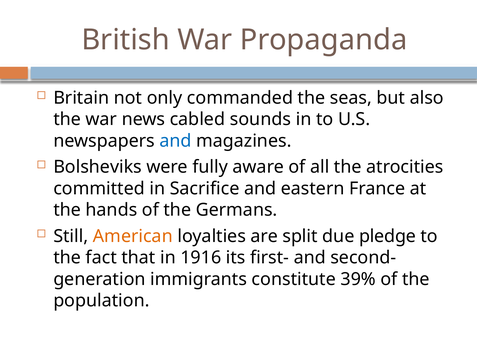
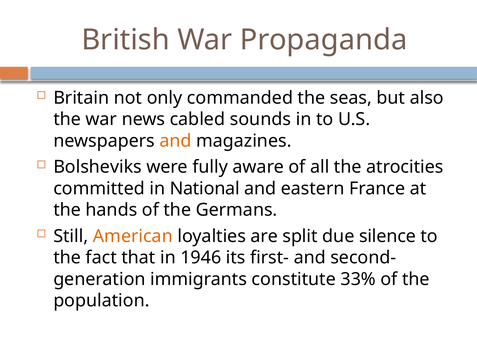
and at (176, 141) colour: blue -> orange
Sacrifice: Sacrifice -> National
pledge: pledge -> silence
1916: 1916 -> 1946
39%: 39% -> 33%
